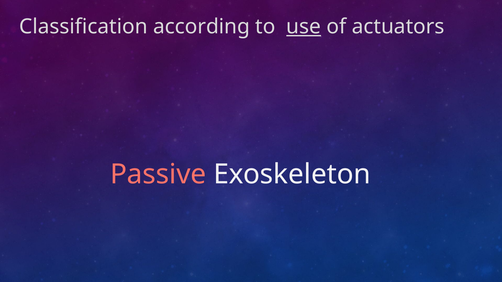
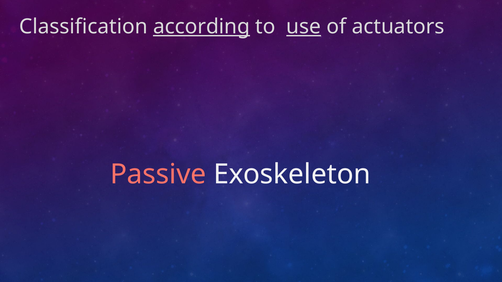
according underline: none -> present
